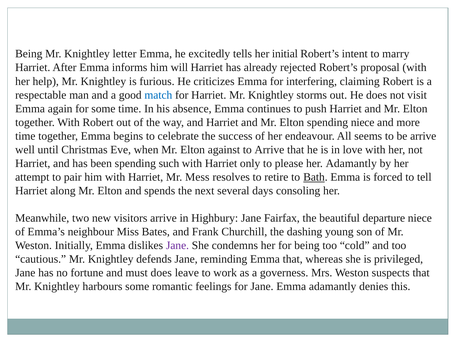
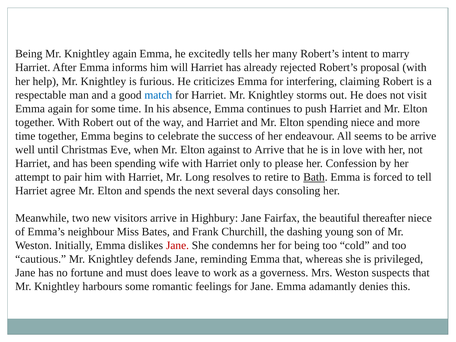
Knightley letter: letter -> again
initial: initial -> many
such: such -> wife
her Adamantly: Adamantly -> Confession
Mess: Mess -> Long
along: along -> agree
departure: departure -> thereafter
Jane at (177, 245) colour: purple -> red
